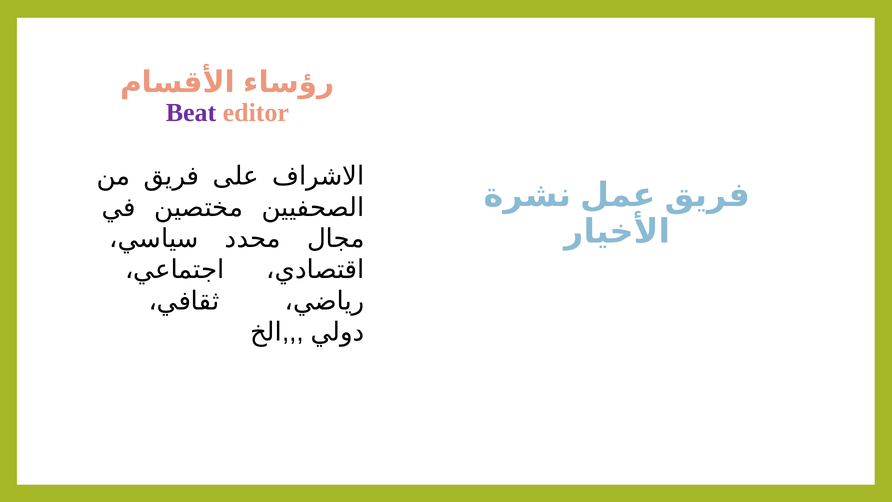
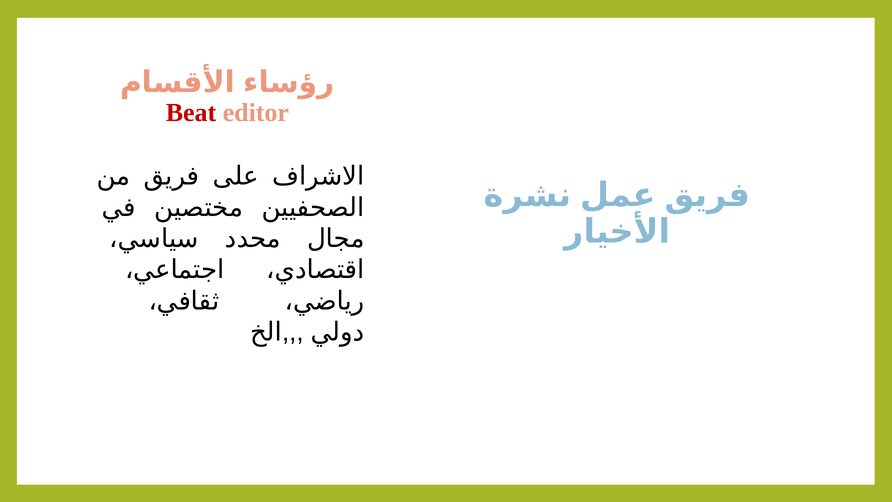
Beat colour: purple -> red
